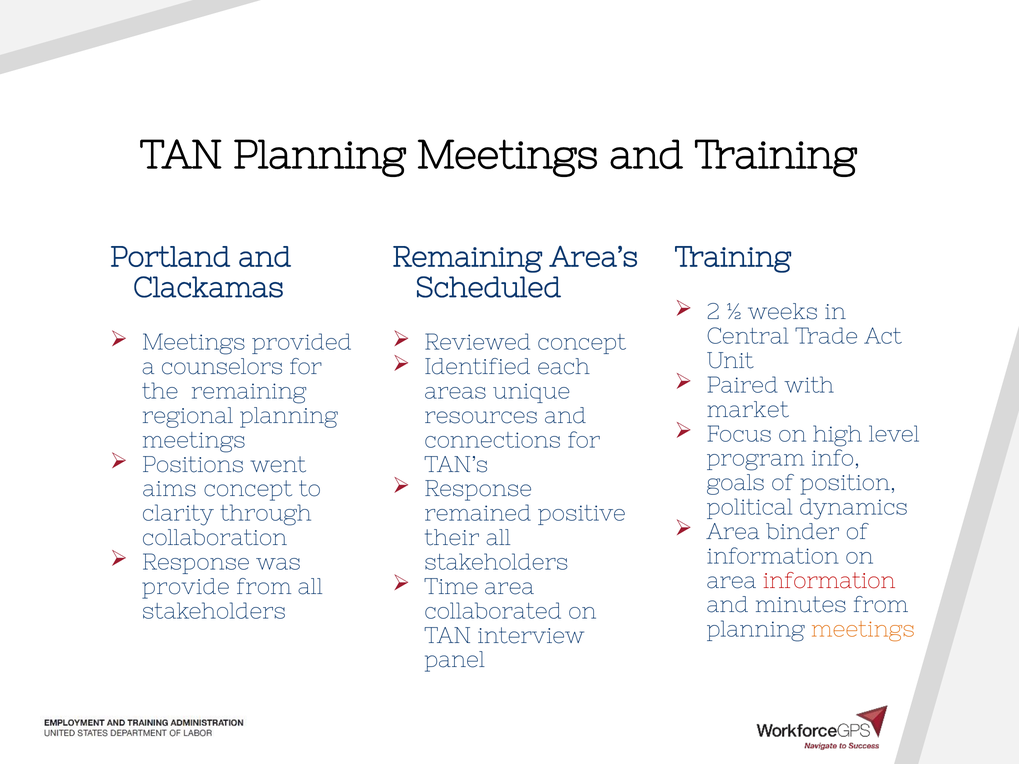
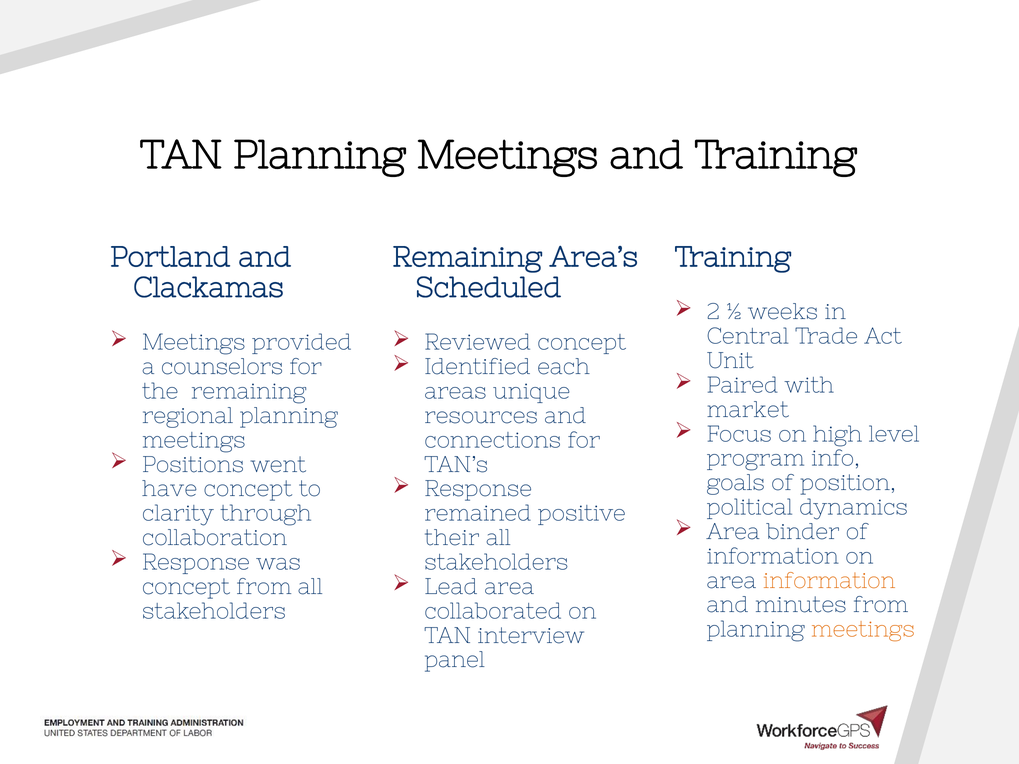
aims: aims -> have
information at (829, 581) colour: red -> orange
Time: Time -> Lead
provide at (186, 587): provide -> concept
